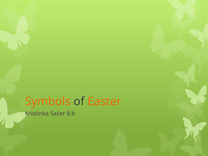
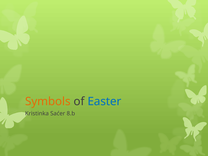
Easter colour: orange -> blue
